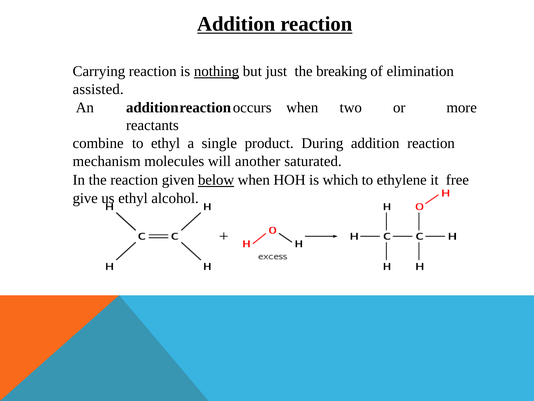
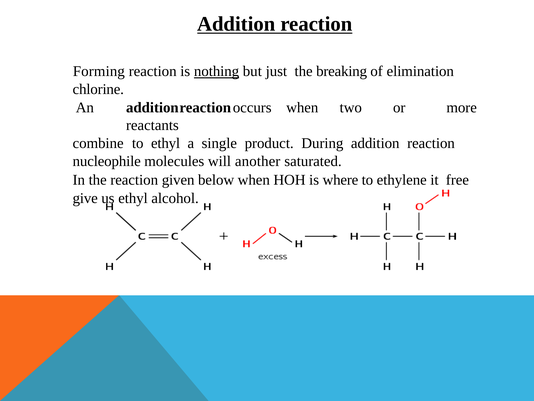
Carrying: Carrying -> Forming
assisted: assisted -> chlorine
mechanism: mechanism -> nucleophile
below underline: present -> none
which: which -> where
